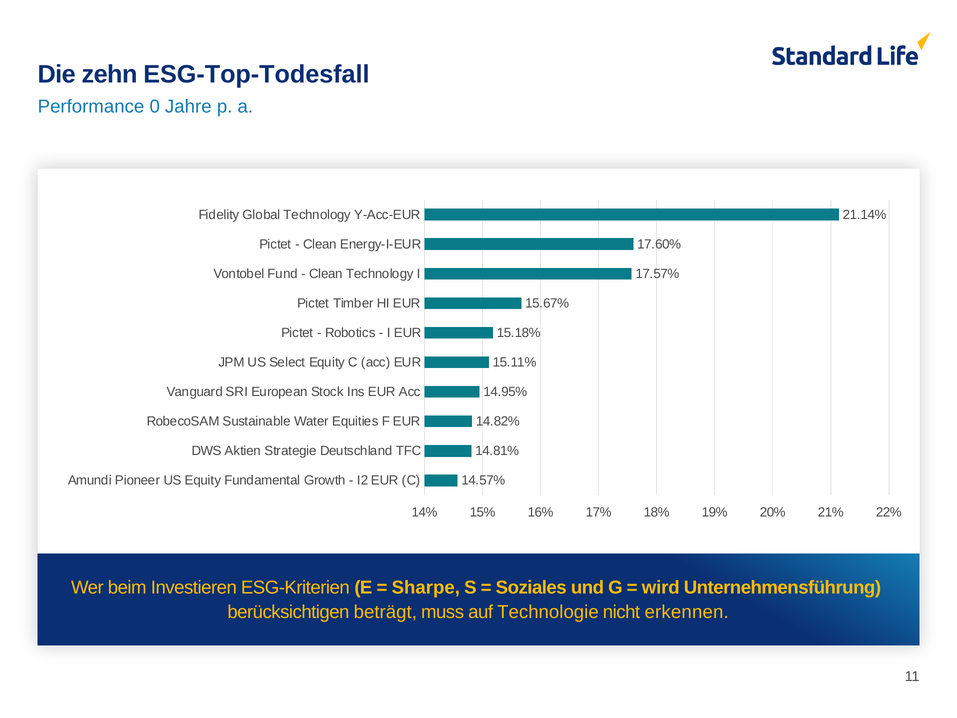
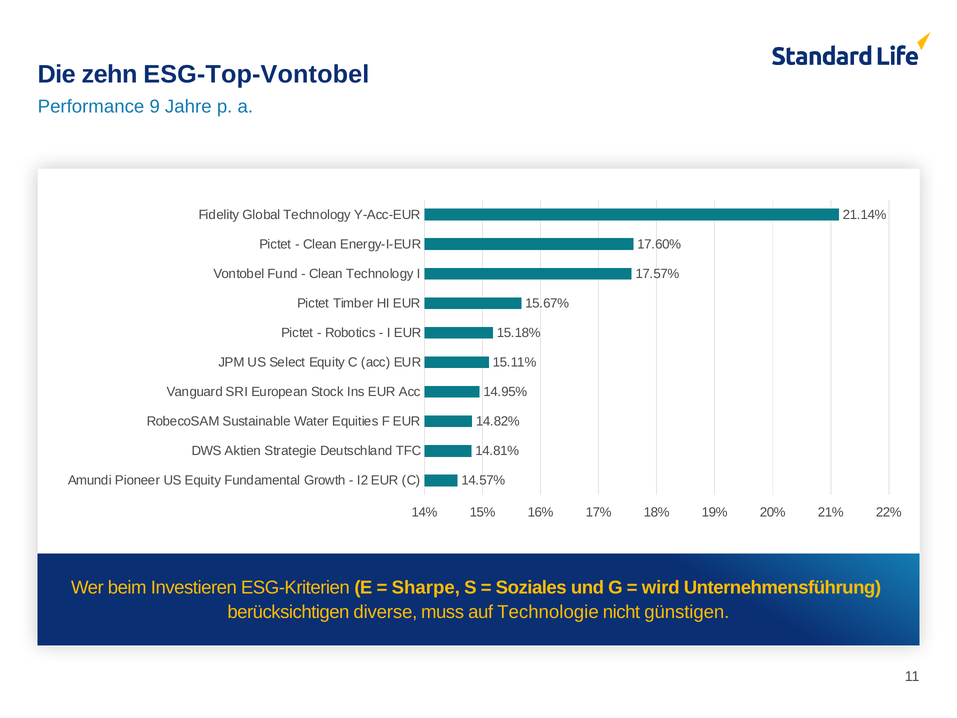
ESG-Top-Todesfall: ESG-Top-Todesfall -> ESG-Top-Vontobel
0: 0 -> 9
beträgt: beträgt -> diverse
erkennen: erkennen -> günstigen
